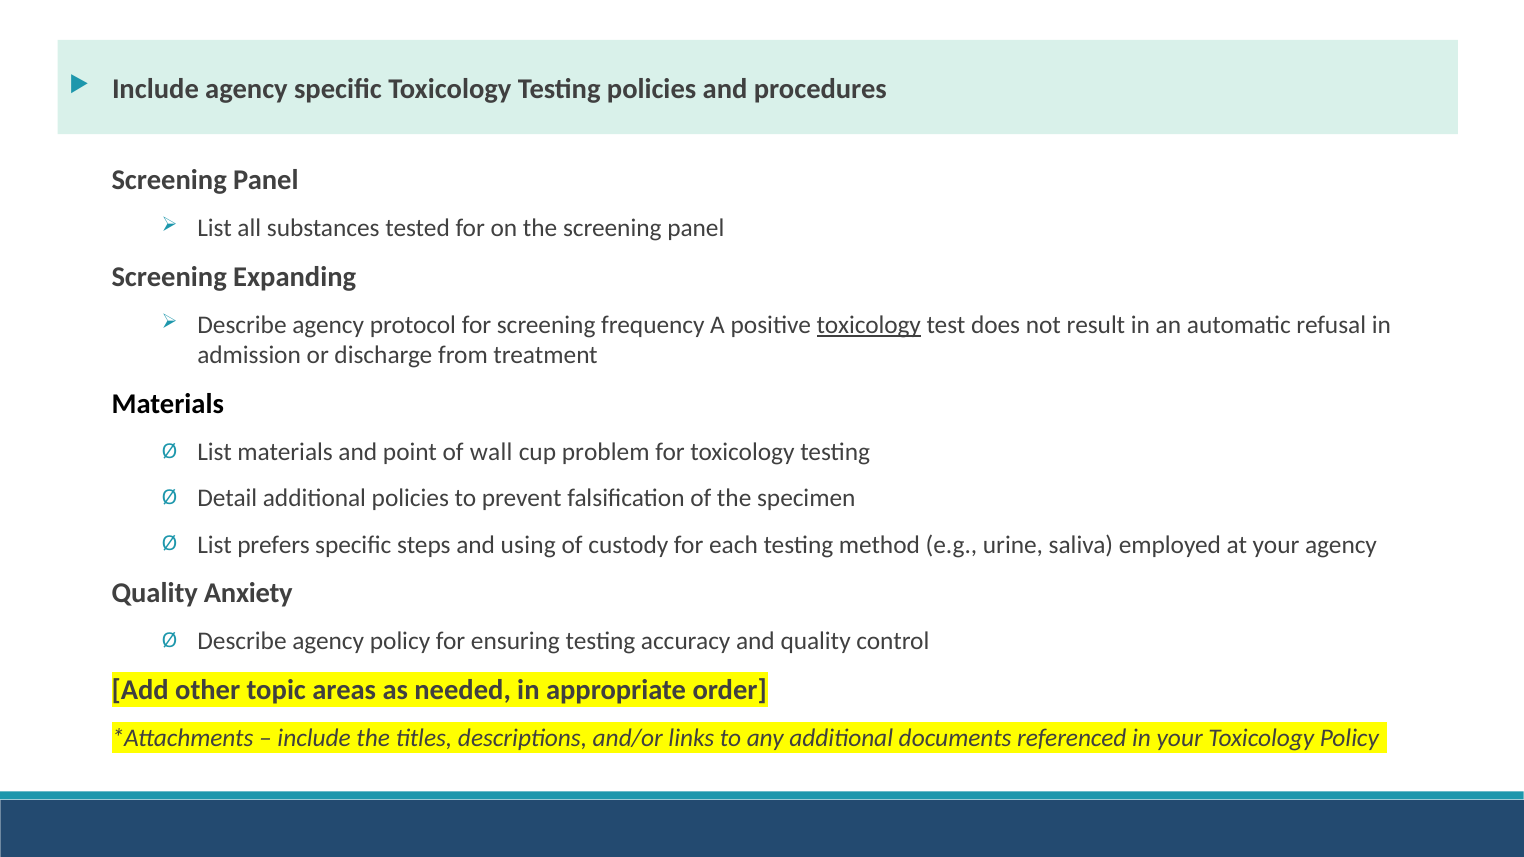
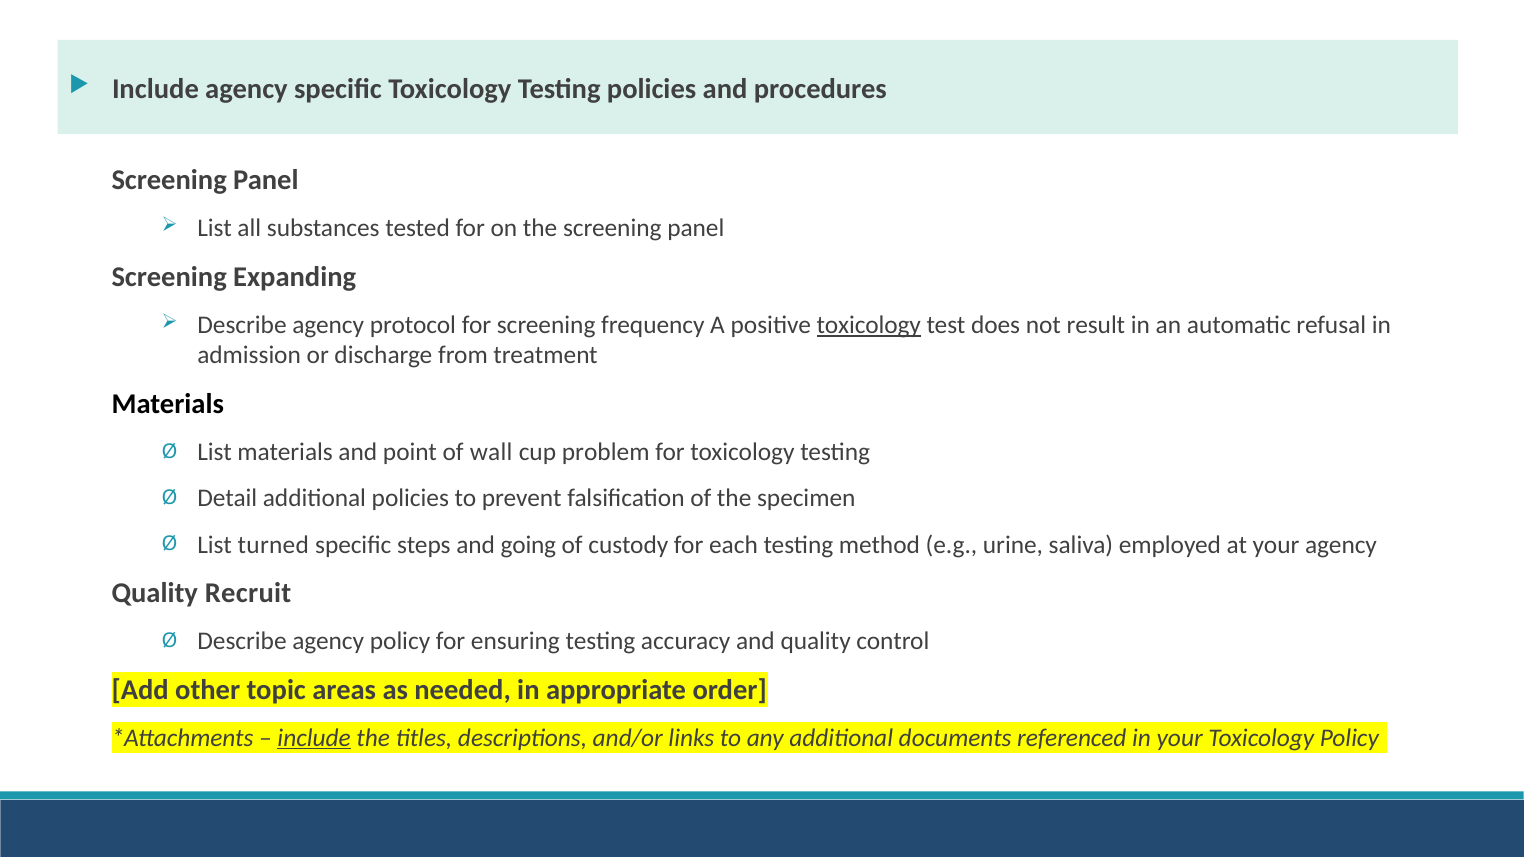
prefers: prefers -> turned
using: using -> going
Anxiety: Anxiety -> Recruit
include at (314, 738) underline: none -> present
